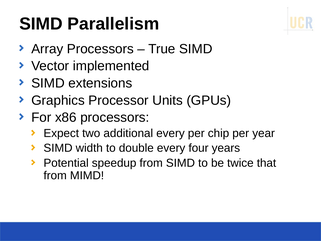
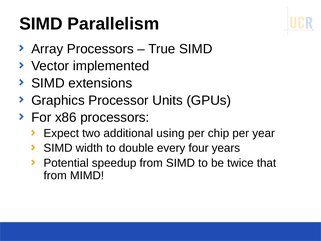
additional every: every -> using
